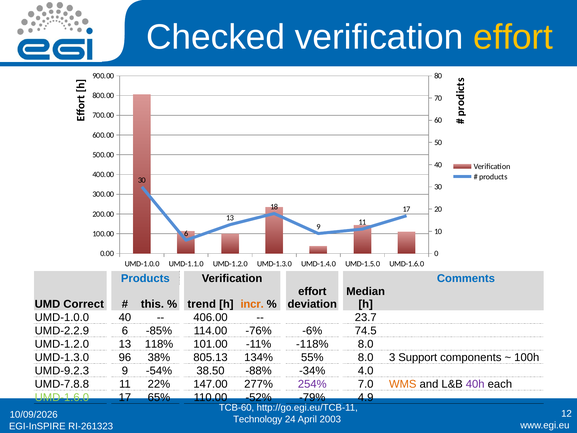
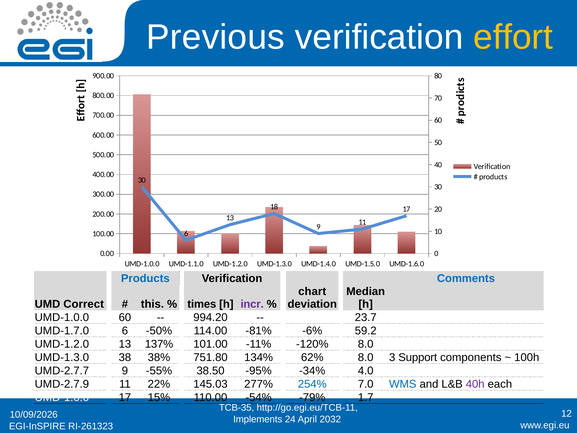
Checked: Checked -> Previous
effort at (312, 291): effort -> chart
trend: trend -> times
incr colour: orange -> purple
UMD-1.0.0 40: 40 -> 60
406.00: 406.00 -> 994.20
UMD-2.2.9: UMD-2.2.9 -> UMD-1.7.0
-85%: -85% -> -50%
-76%: -76% -> -81%
74.5: 74.5 -> 59.2
118%: 118% -> 137%
-118%: -118% -> -120%
96: 96 -> 38
805.13: 805.13 -> 751.80
55%: 55% -> 62%
UMD-9.2.3: UMD-9.2.3 -> UMD-2.7.7
-54%: -54% -> -55%
-88%: -88% -> -95%
UMD-7.8.8: UMD-7.8.8 -> UMD-2.7.9
147.00: 147.00 -> 145.03
254% colour: purple -> blue
WMS colour: orange -> blue
UMD-1.6.0 at (62, 397) colour: light green -> white
65%: 65% -> 15%
-52%: -52% -> -54%
4.9: 4.9 -> 1.7
TCB-60: TCB-60 -> TCB-35
Technology: Technology -> Implements
2003: 2003 -> 2032
